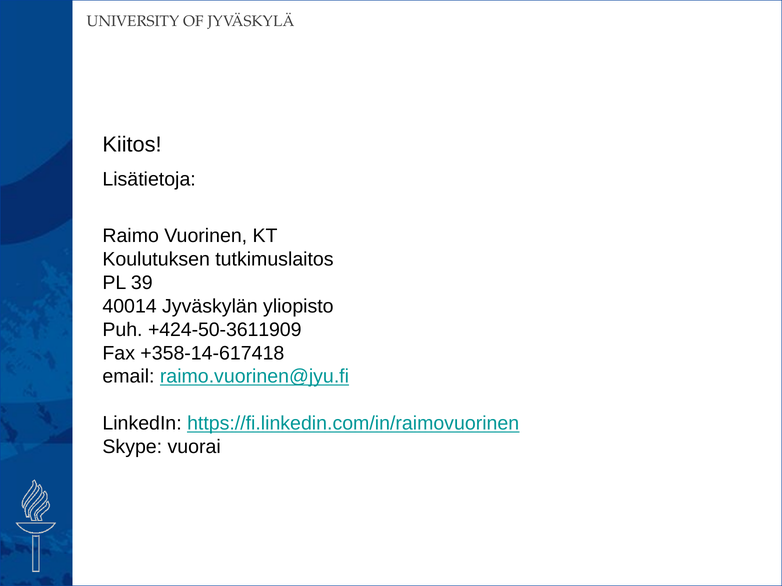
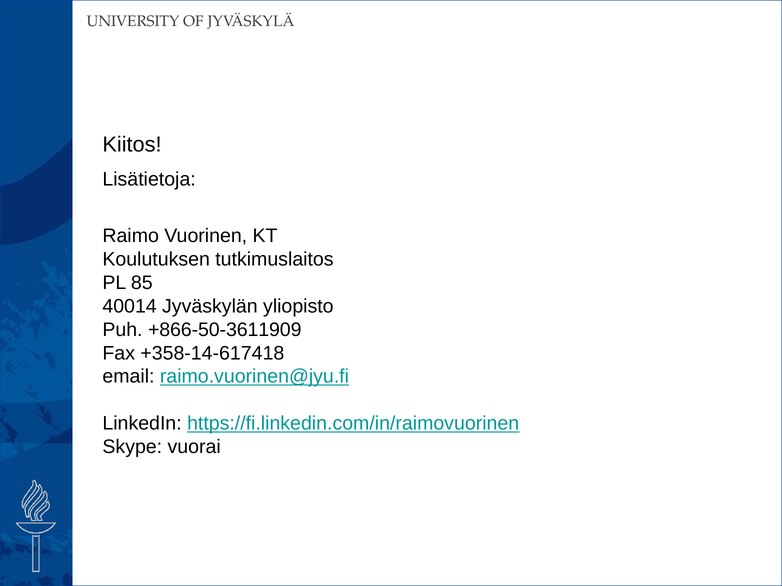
39: 39 -> 85
+424-50-3611909: +424-50-3611909 -> +866-50-3611909
